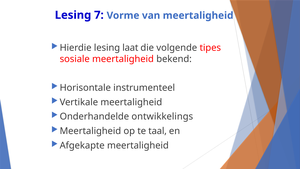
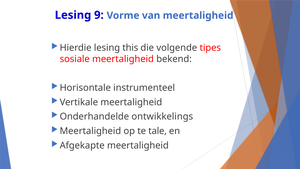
7: 7 -> 9
laat: laat -> this
taal: taal -> tale
